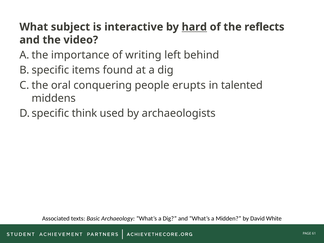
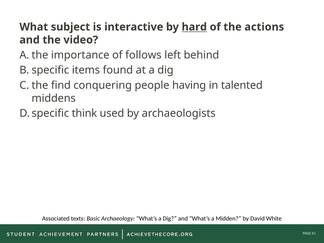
reflects: reflects -> actions
writing: writing -> follows
oral: oral -> find
erupts: erupts -> having
